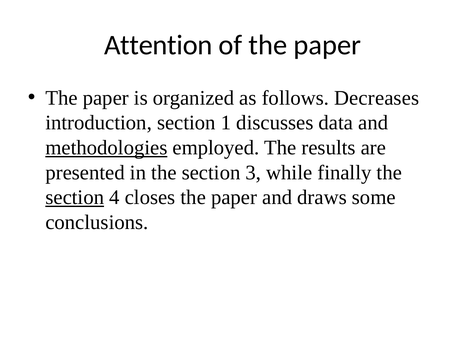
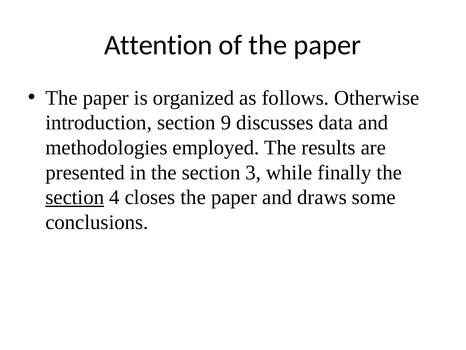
Decreases: Decreases -> Otherwise
1: 1 -> 9
methodologies underline: present -> none
